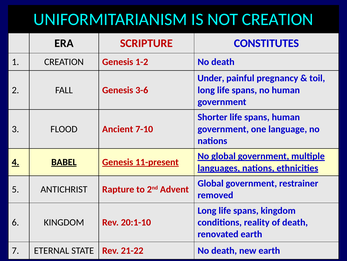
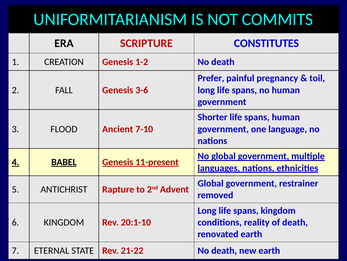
NOT CREATION: CREATION -> COMMITS
Under: Under -> Prefer
